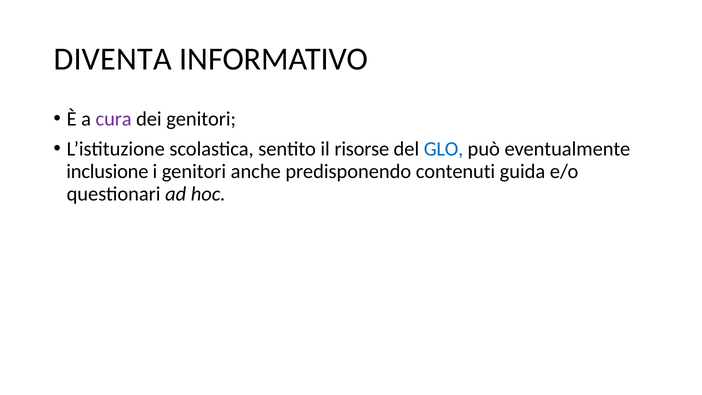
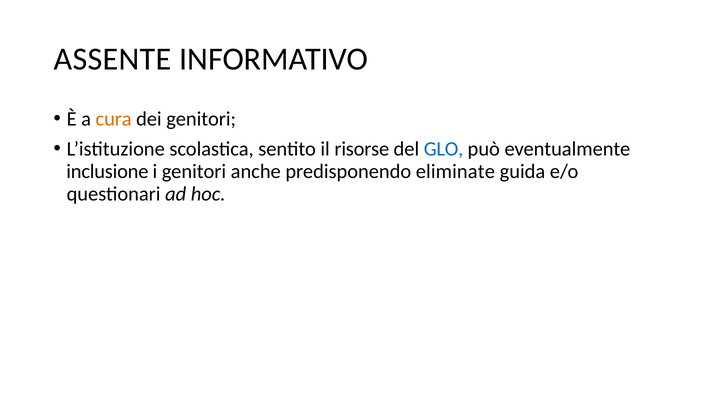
DIVENTA: DIVENTA -> ASSENTE
cura colour: purple -> orange
contenuti: contenuti -> eliminate
